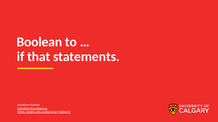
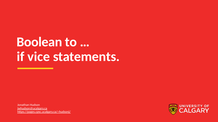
that: that -> vice
